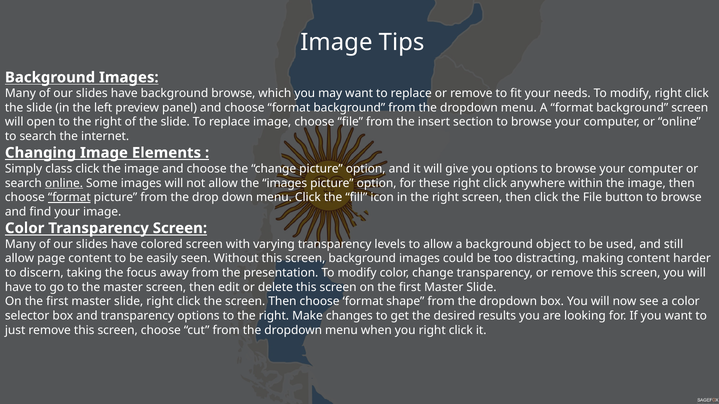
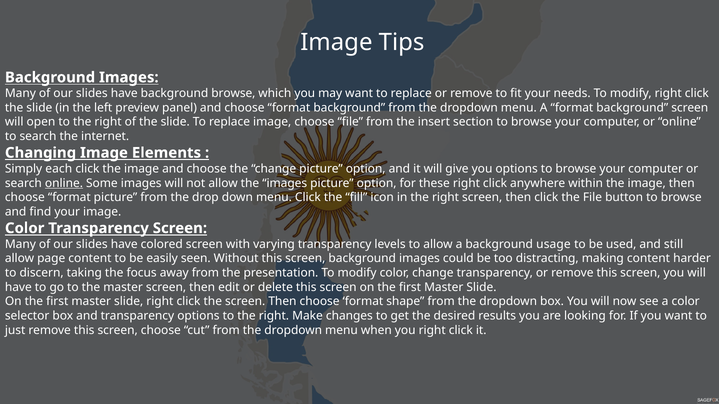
class: class -> each
format at (69, 198) underline: present -> none
object: object -> usage
